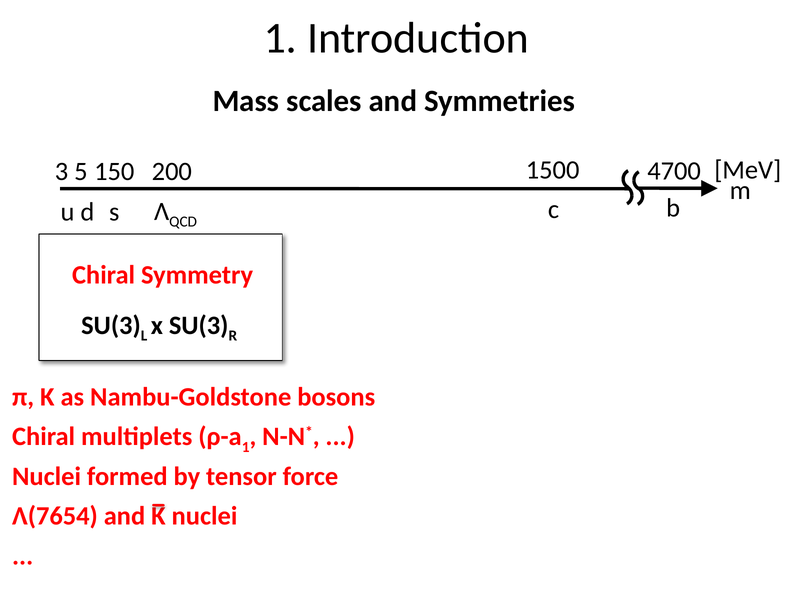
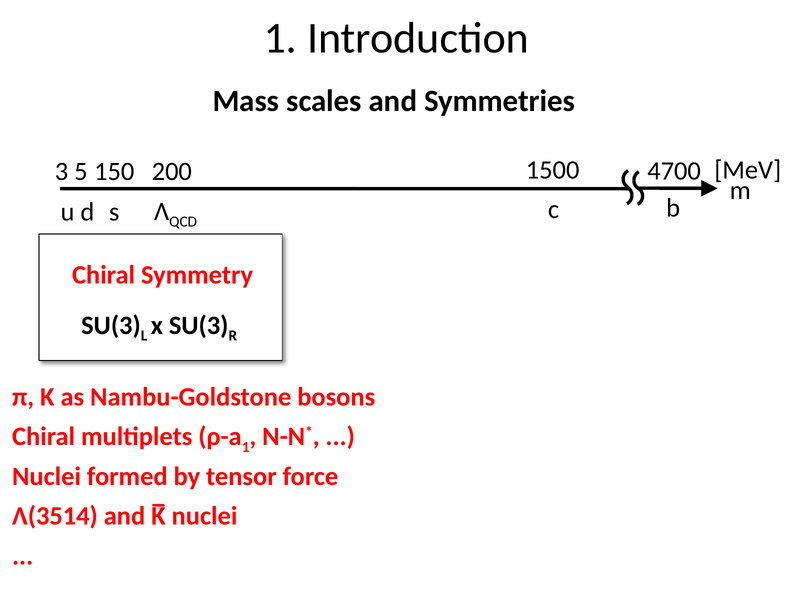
Λ(7654: Λ(7654 -> Λ(3514
